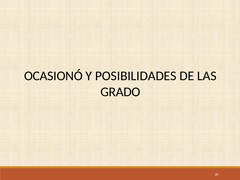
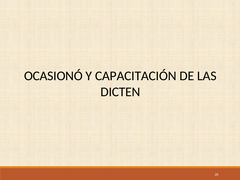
POSIBILIDADES: POSIBILIDADES -> CAPACITACIÓN
GRADO: GRADO -> DICTEN
